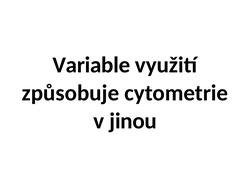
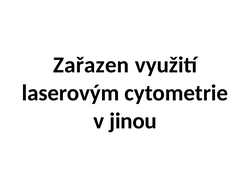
Variable: Variable -> Zařazen
způsobuje: způsobuje -> laserovým
